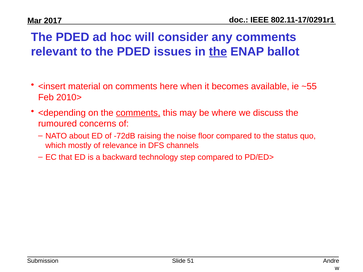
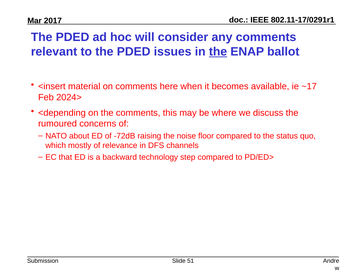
~55: ~55 -> ~17
2010>: 2010> -> 2024>
comments at (138, 113) underline: present -> none
